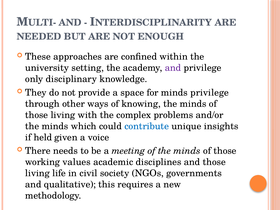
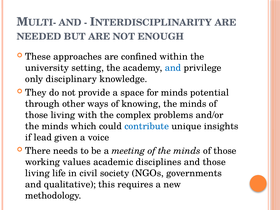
and at (173, 68) colour: purple -> blue
minds privilege: privilege -> potential
held: held -> lead
